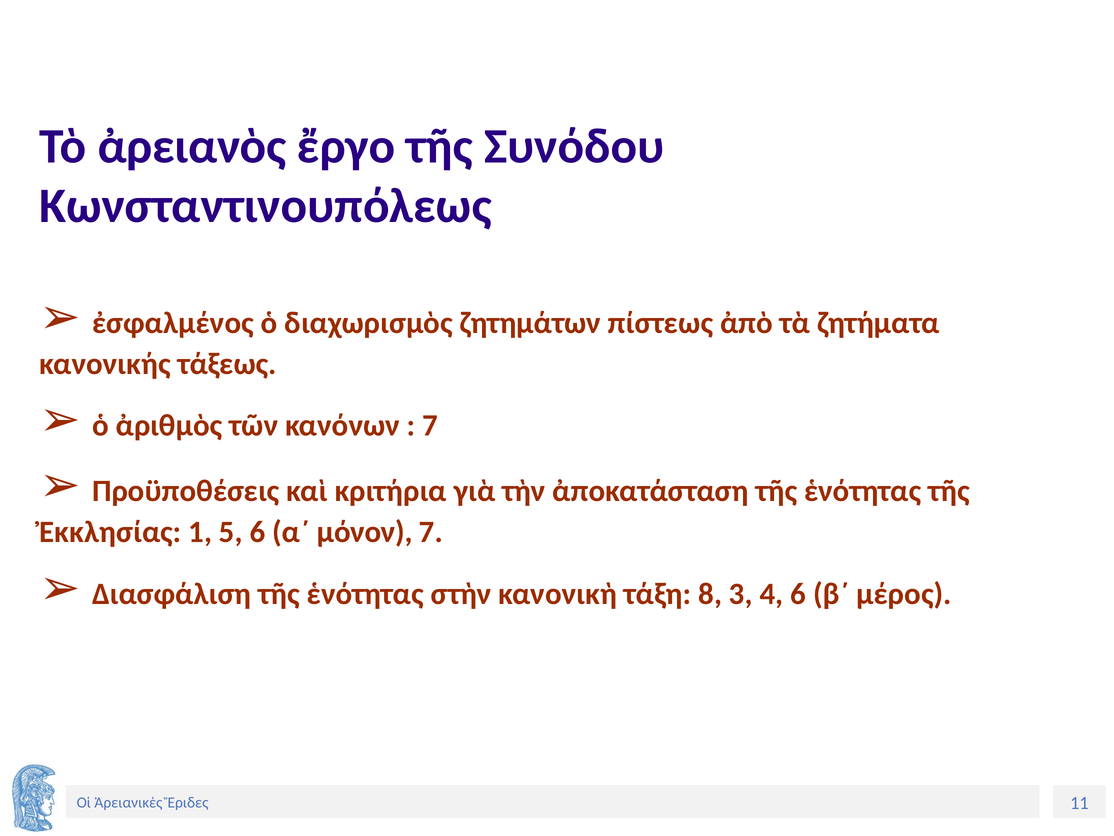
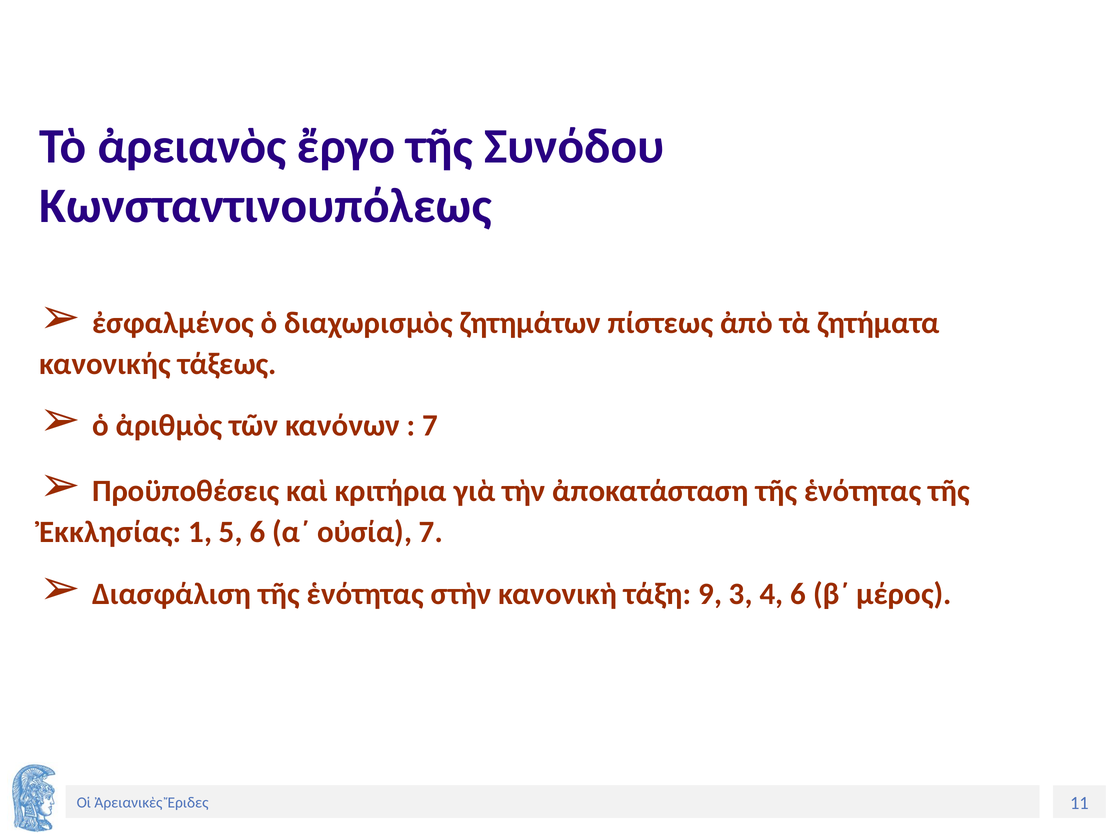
μόνον: μόνον -> οὐσία
8: 8 -> 9
